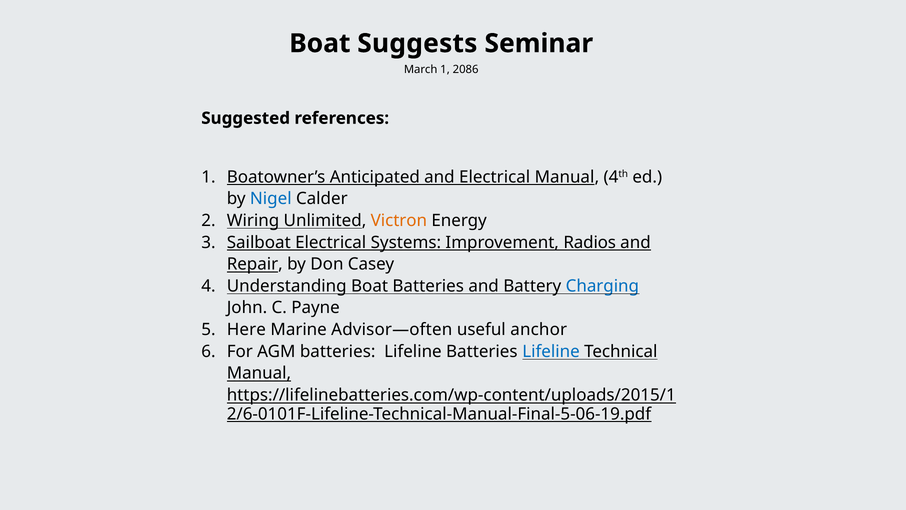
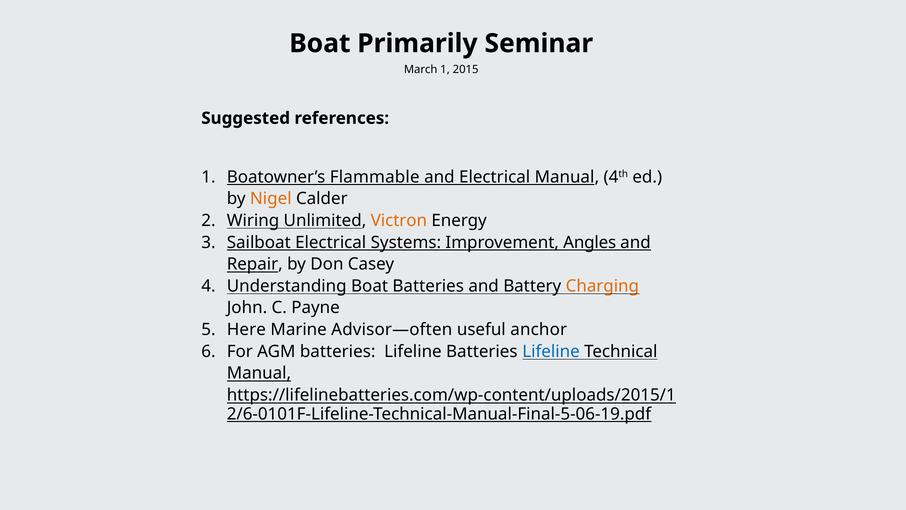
Suggests: Suggests -> Primarily
2086: 2086 -> 2015
Anticipated: Anticipated -> Flammable
Nigel colour: blue -> orange
Radios: Radios -> Angles
Charging colour: blue -> orange
